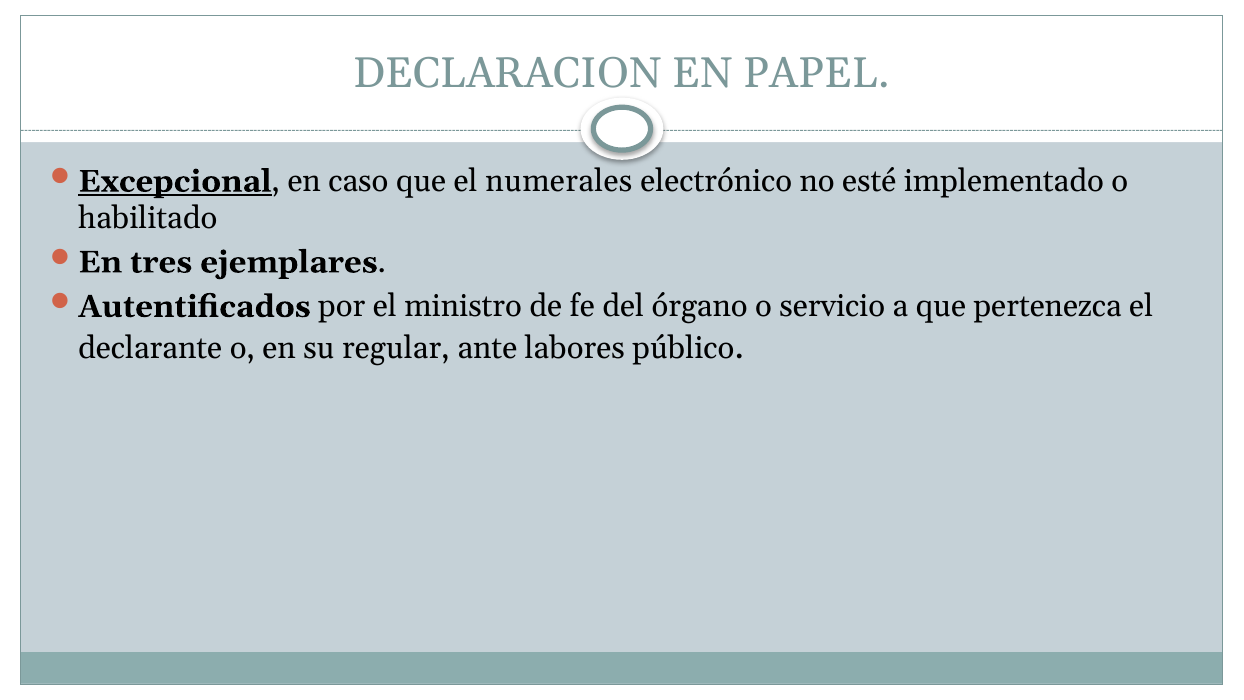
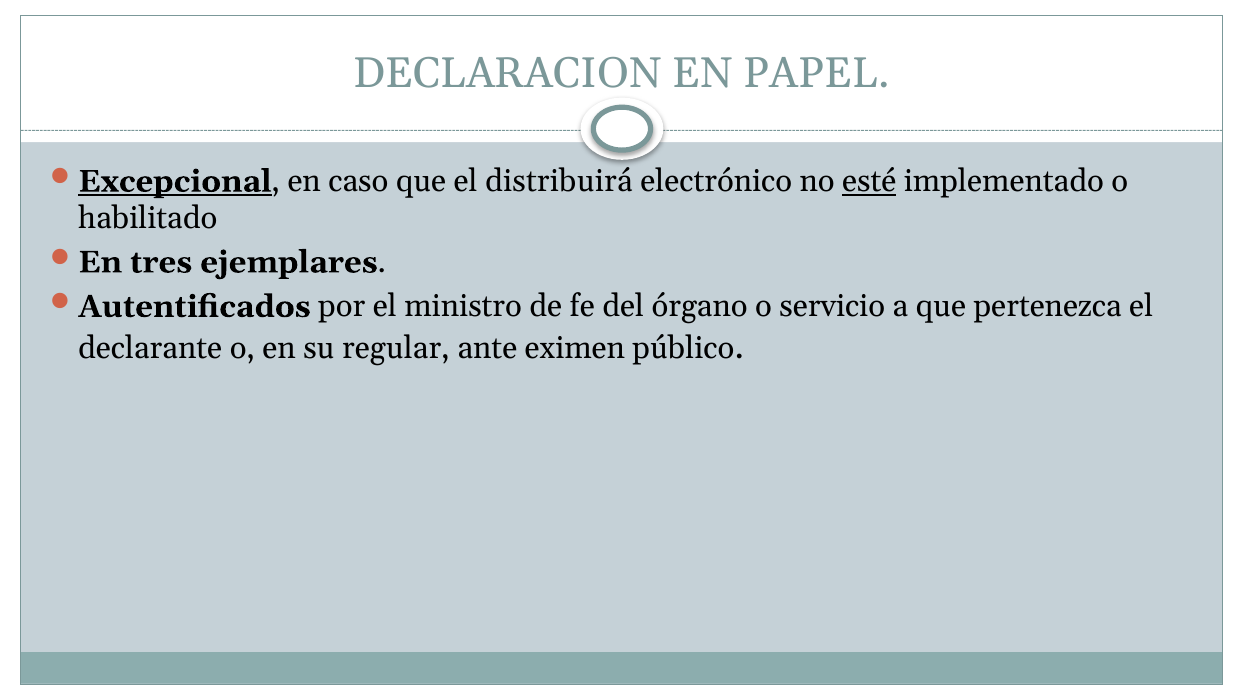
numerales: numerales -> distribuirá
esté underline: none -> present
labores: labores -> eximen
